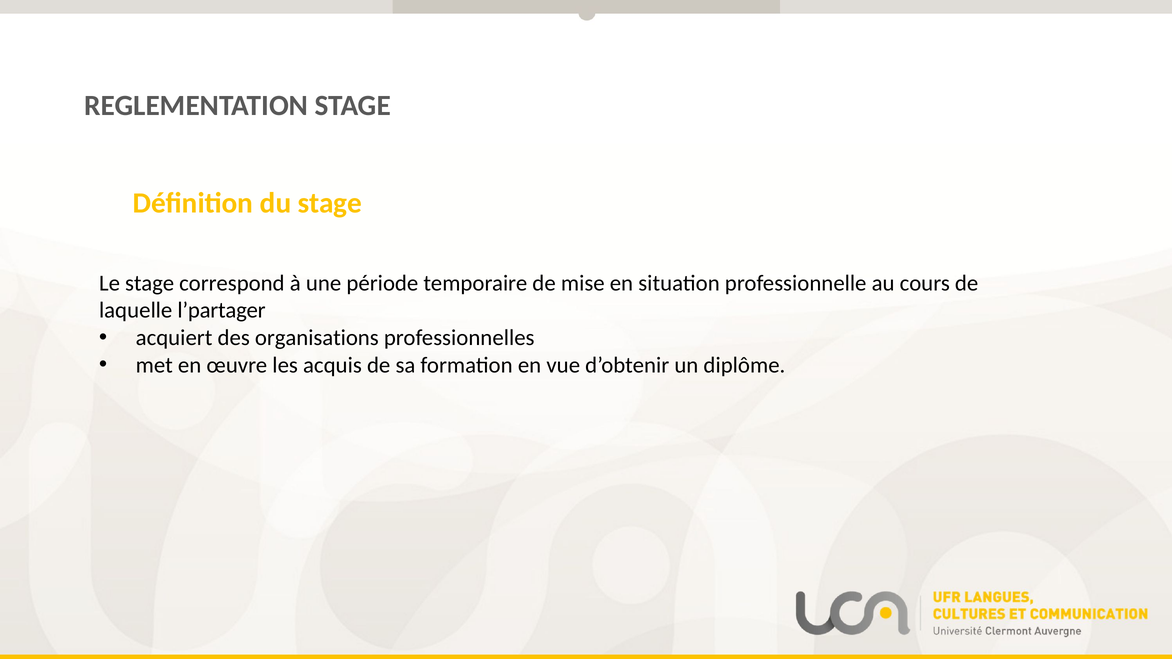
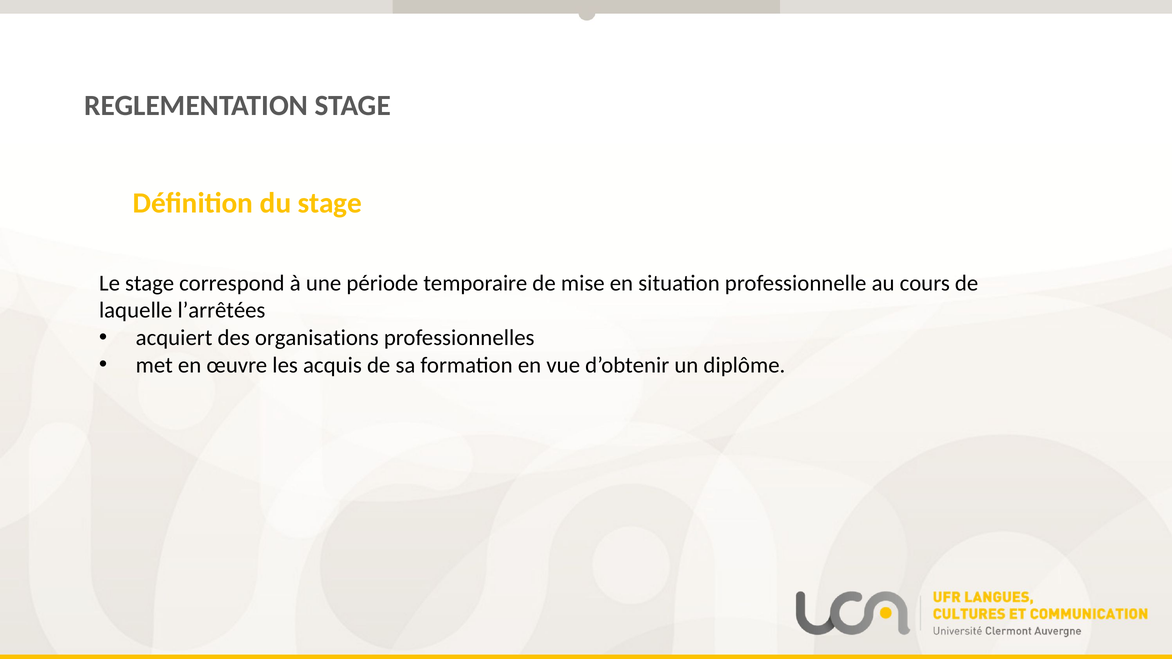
l’partager: l’partager -> l’arrêtées
